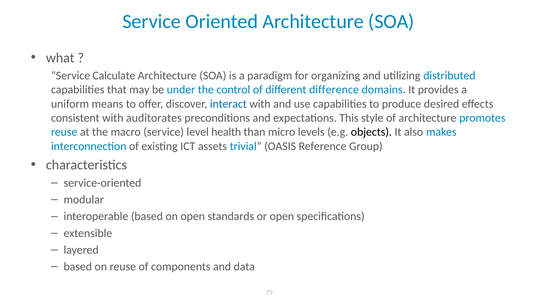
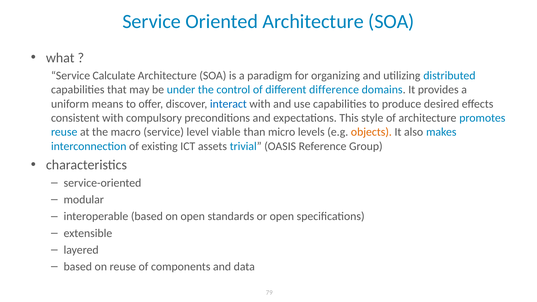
auditorates: auditorates -> compulsory
health: health -> viable
objects colour: black -> orange
